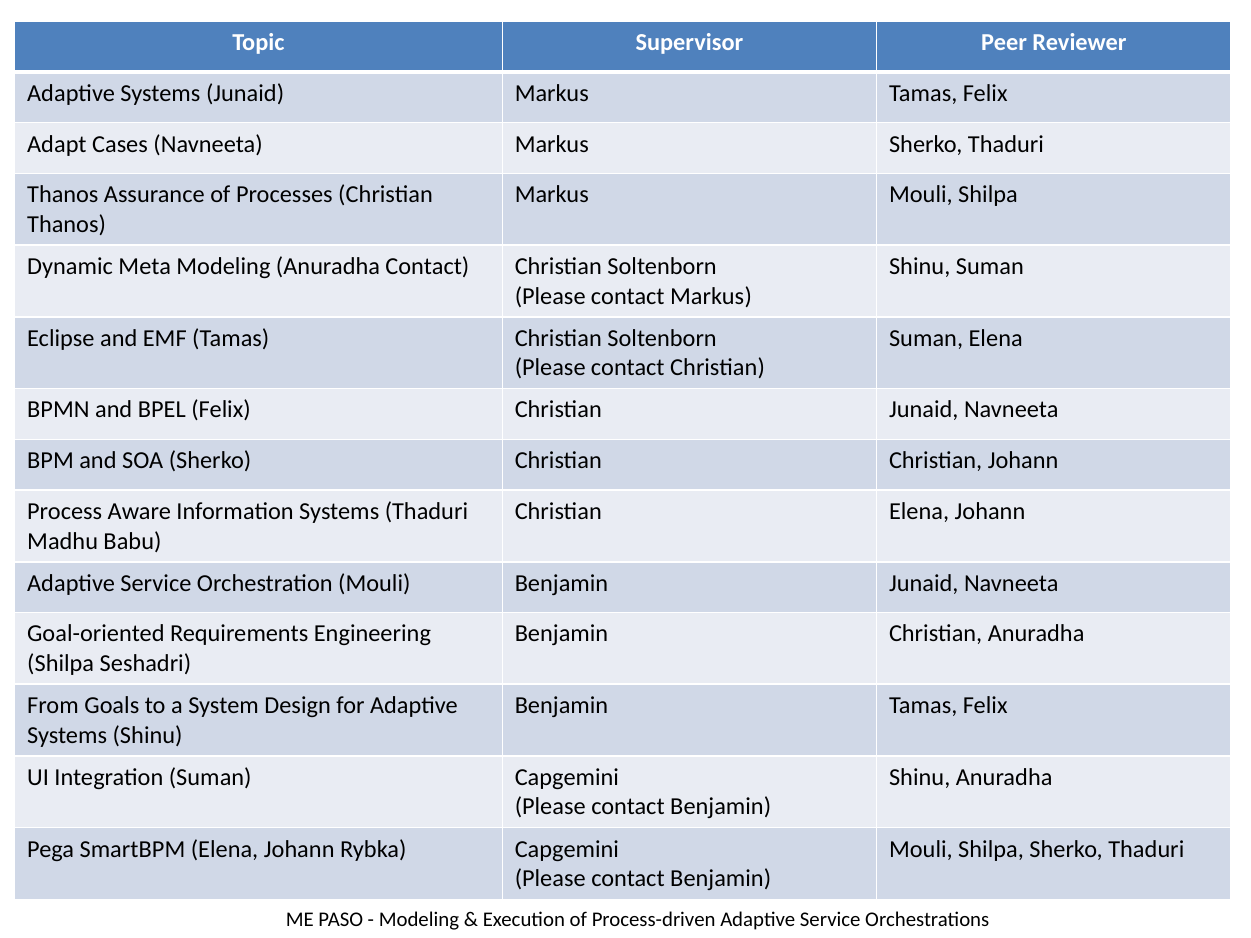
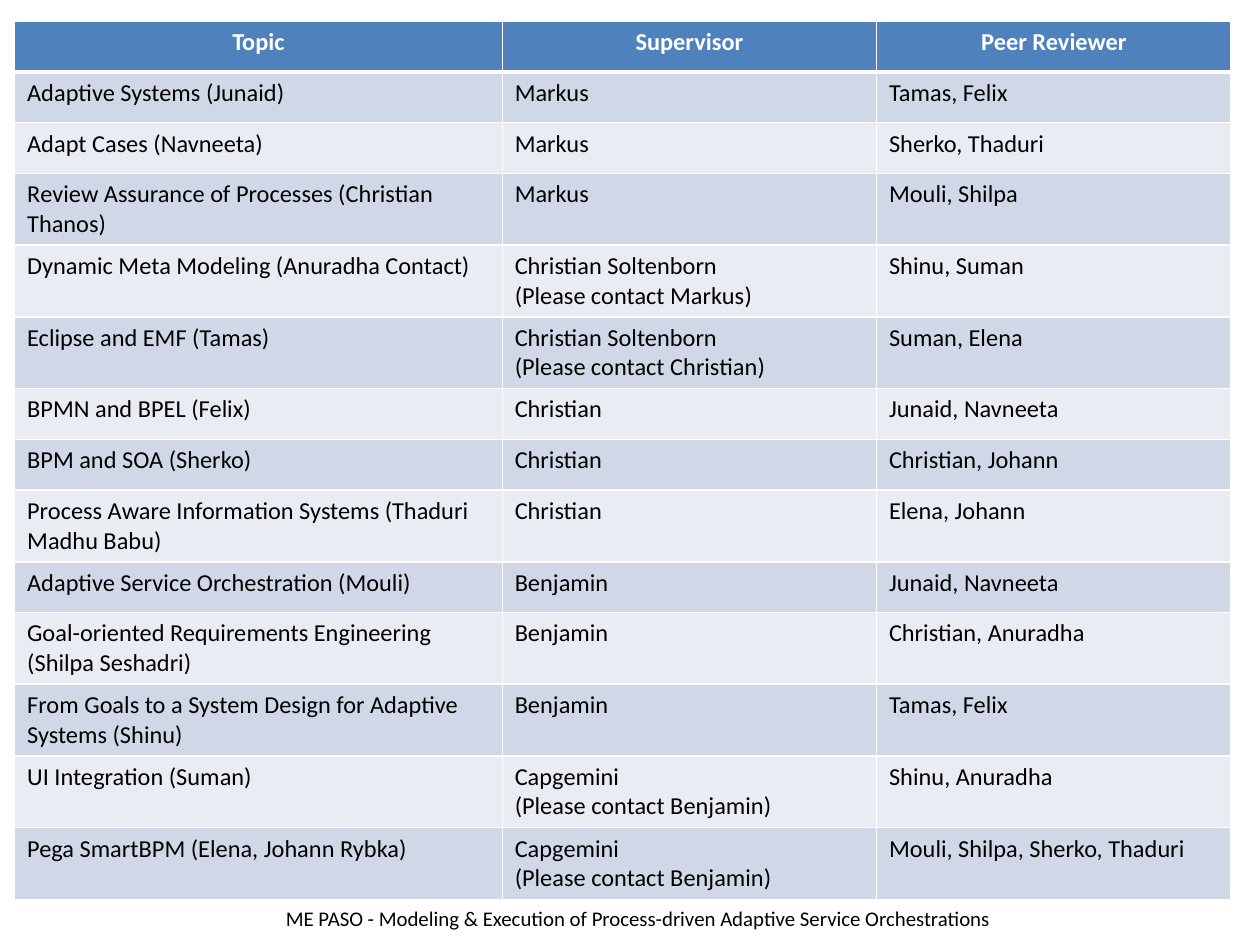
Thanos at (63, 195): Thanos -> Review
